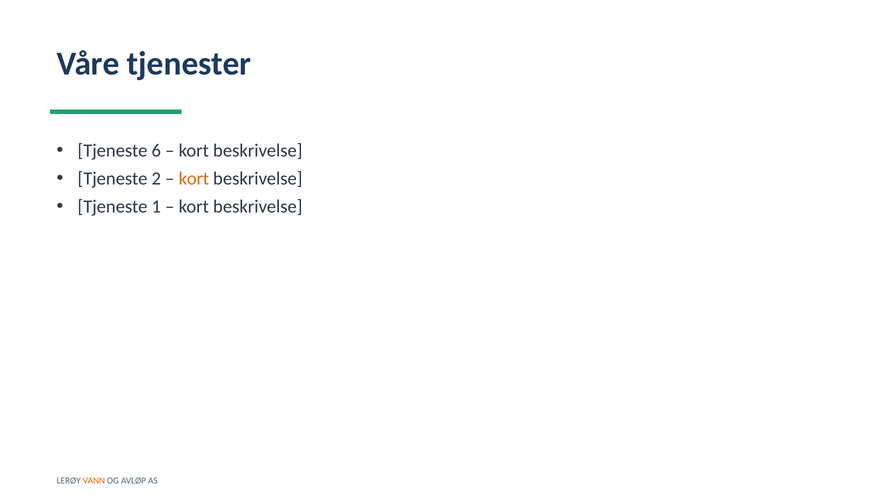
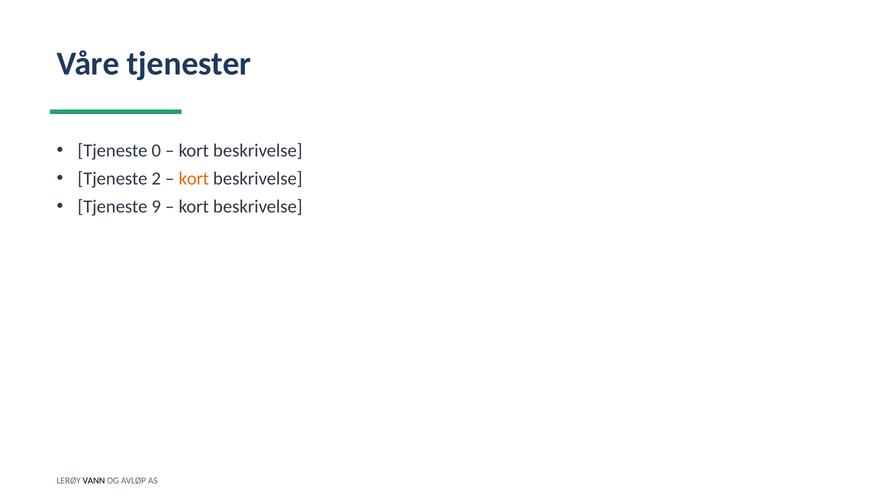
6: 6 -> 0
1: 1 -> 9
VANN colour: orange -> black
